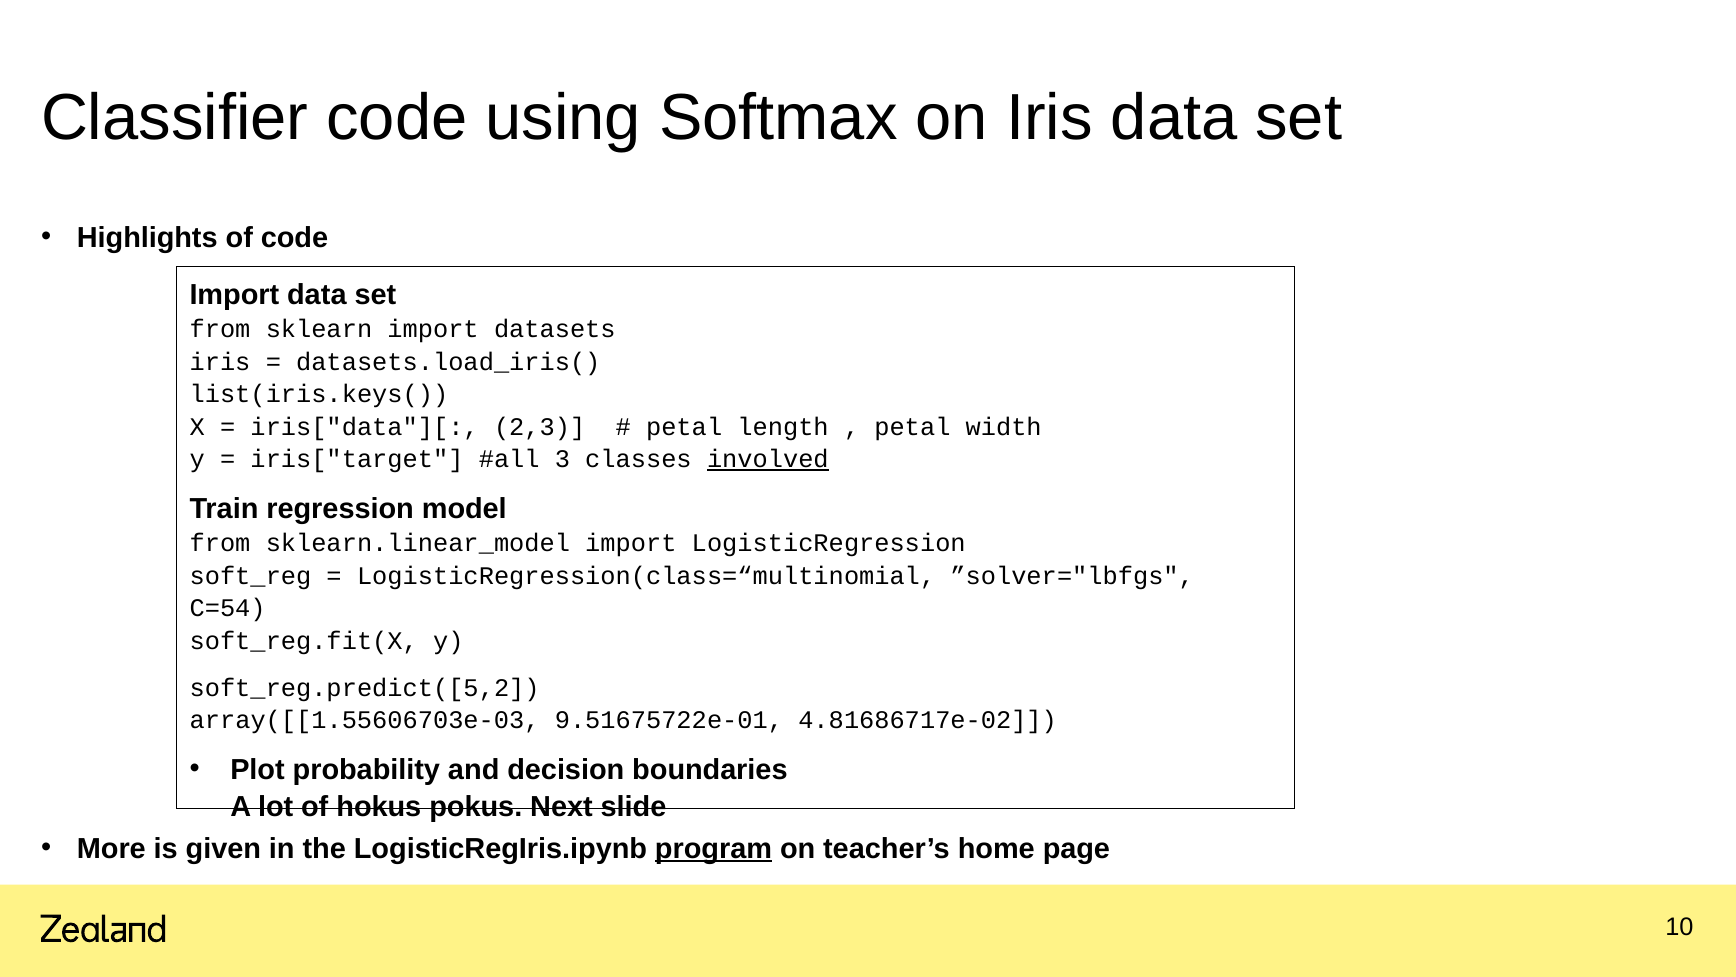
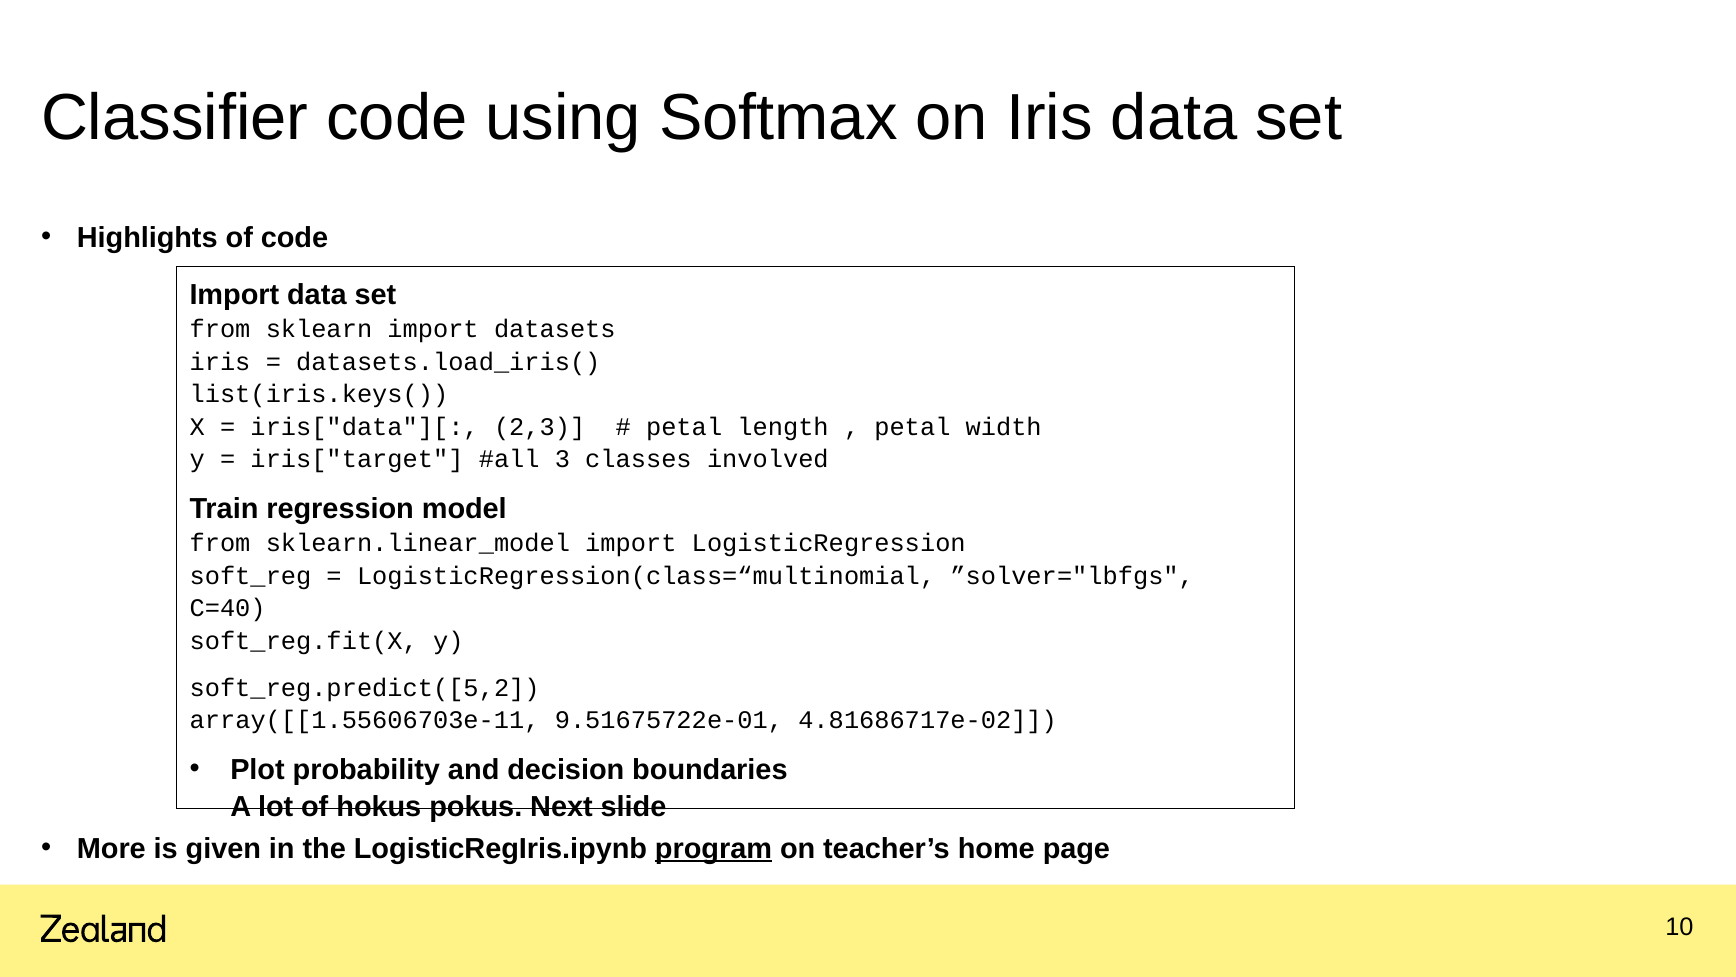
involved underline: present -> none
C=54: C=54 -> C=40
array([[1.55606703e-03: array([[1.55606703e-03 -> array([[1.55606703e-11
